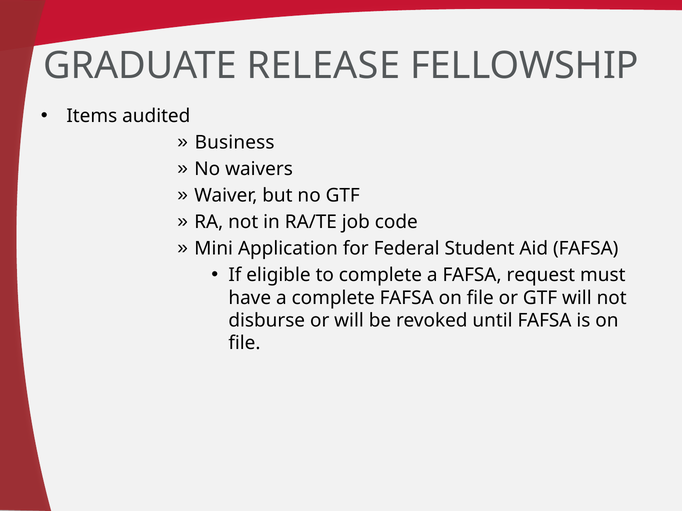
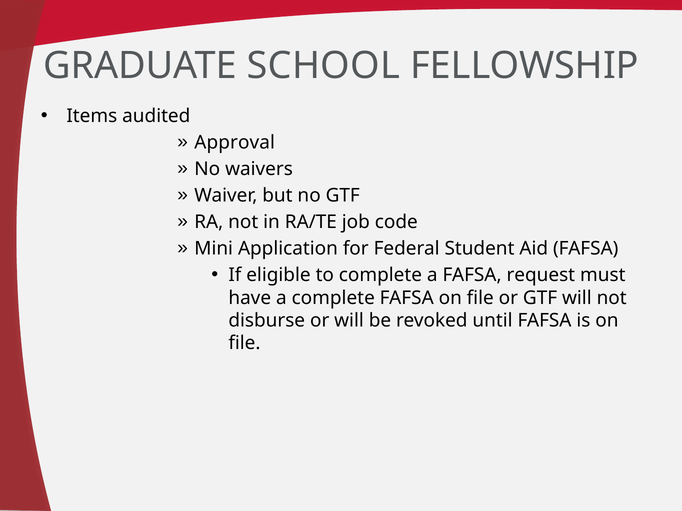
RELEASE: RELEASE -> SCHOOL
Business: Business -> Approval
